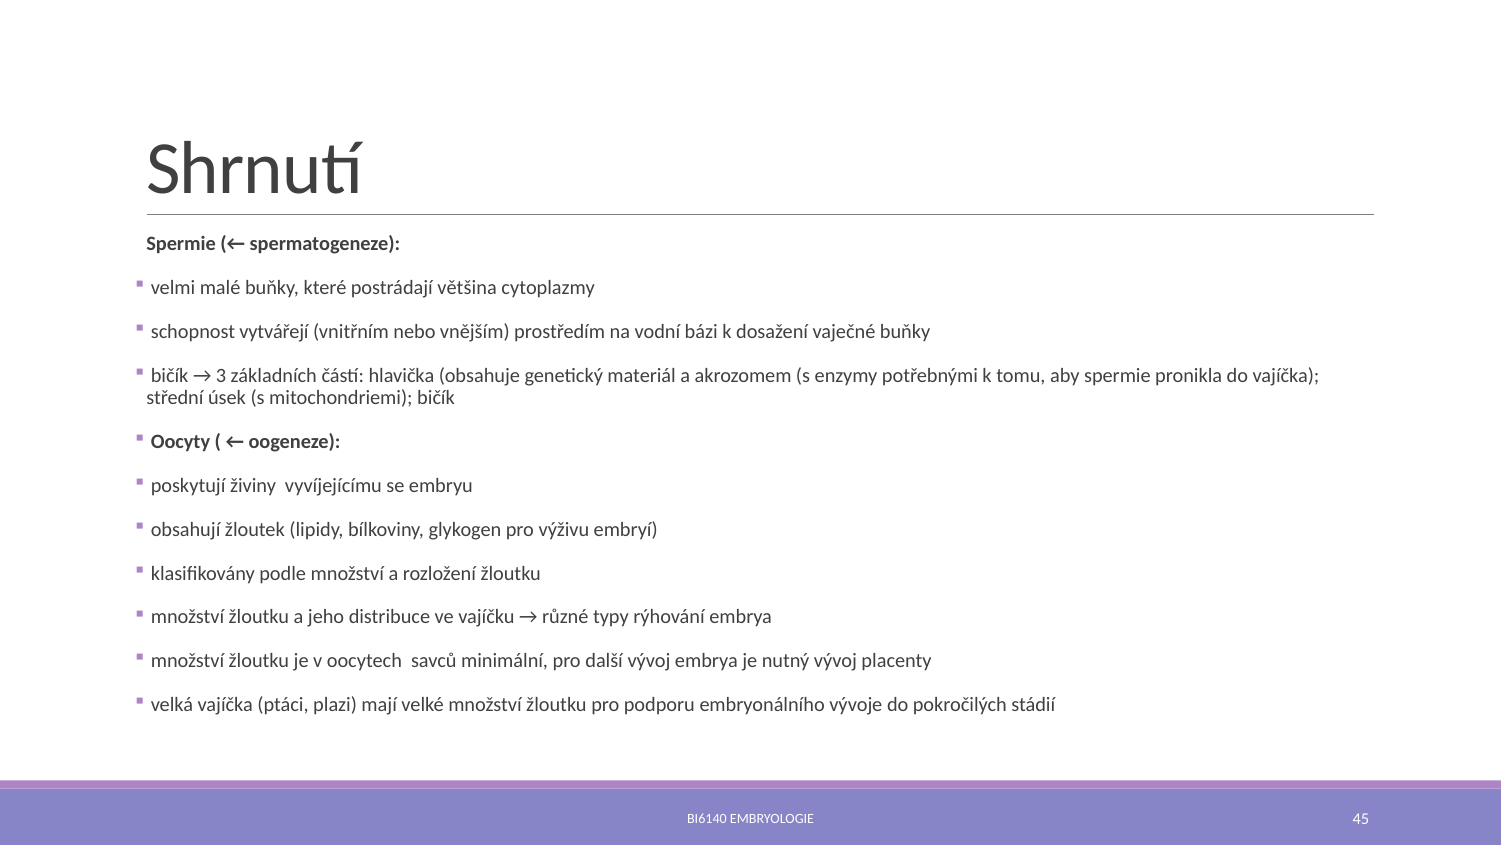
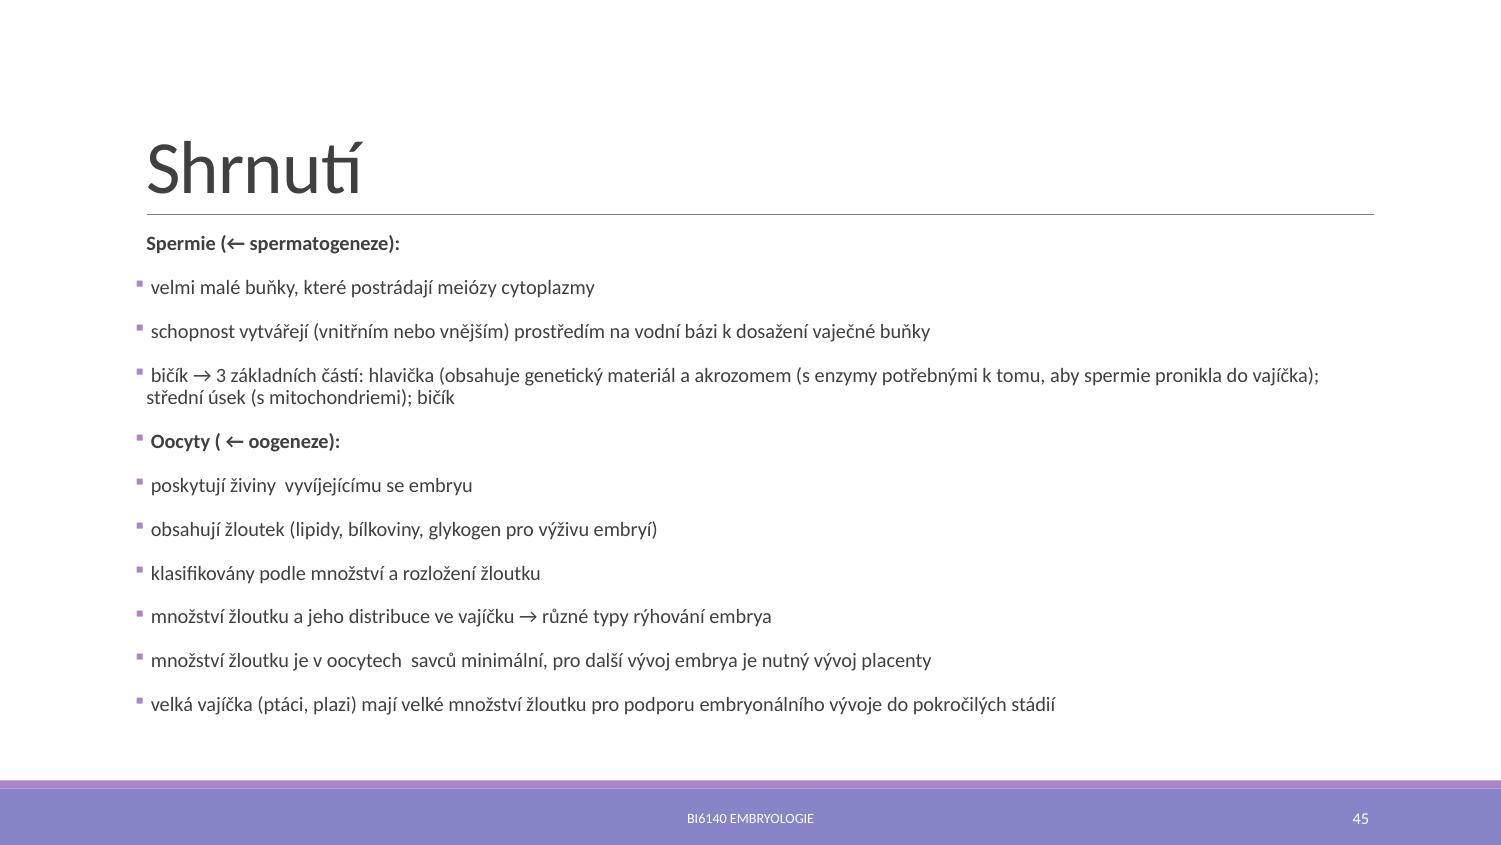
většina: většina -> meiózy
